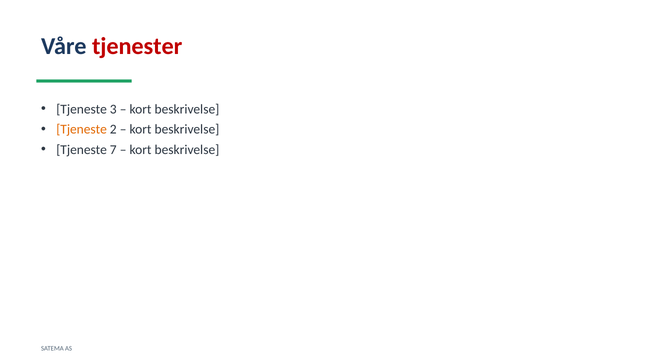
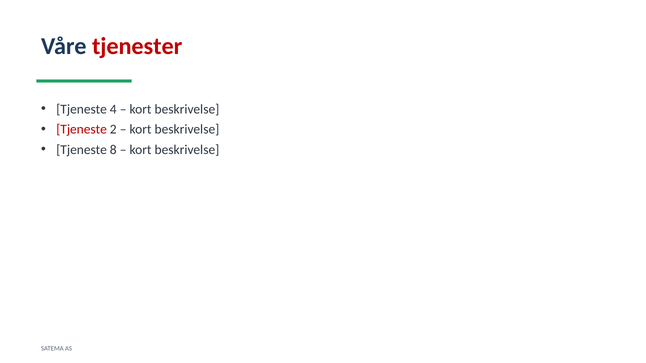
3: 3 -> 4
Tjeneste at (82, 130) colour: orange -> red
7: 7 -> 8
